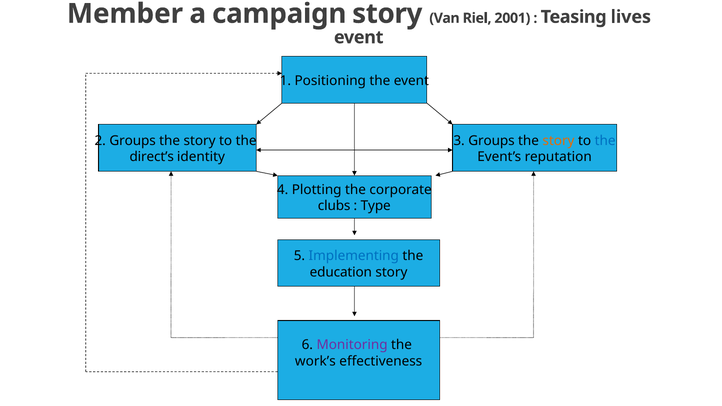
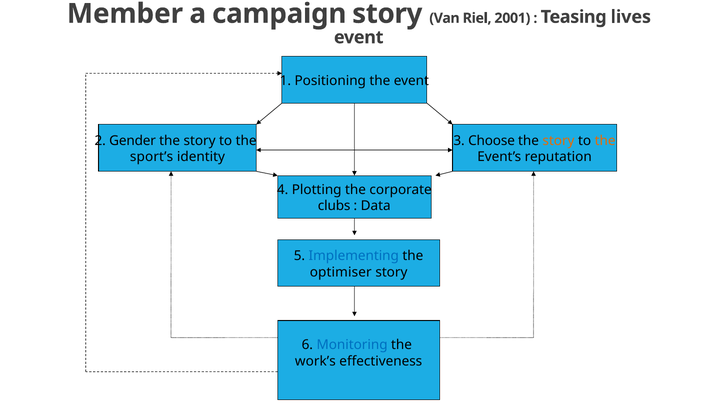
2 Groups: Groups -> Gender
3 Groups: Groups -> Choose
the at (605, 141) colour: blue -> orange
direct’s: direct’s -> sport’s
Type: Type -> Data
education: education -> optimiser
Monitoring colour: purple -> blue
